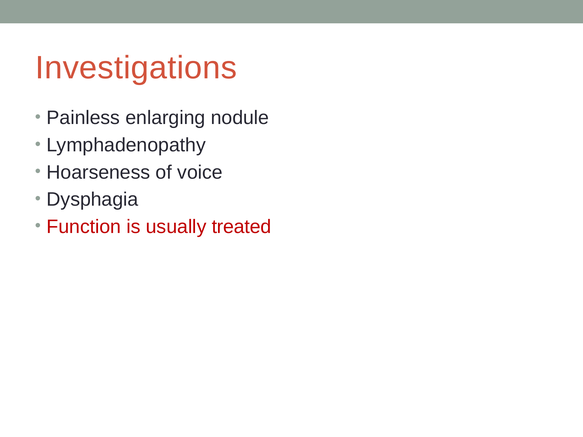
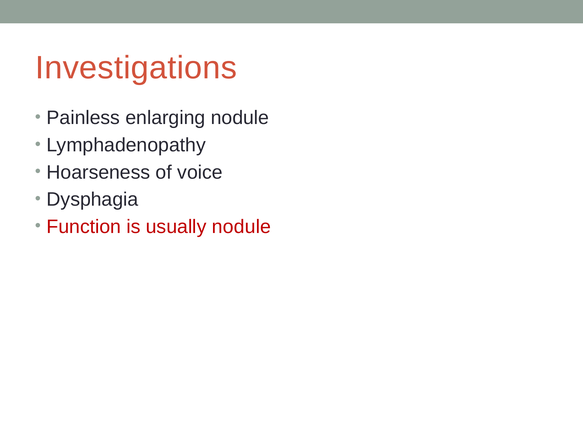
usually treated: treated -> nodule
